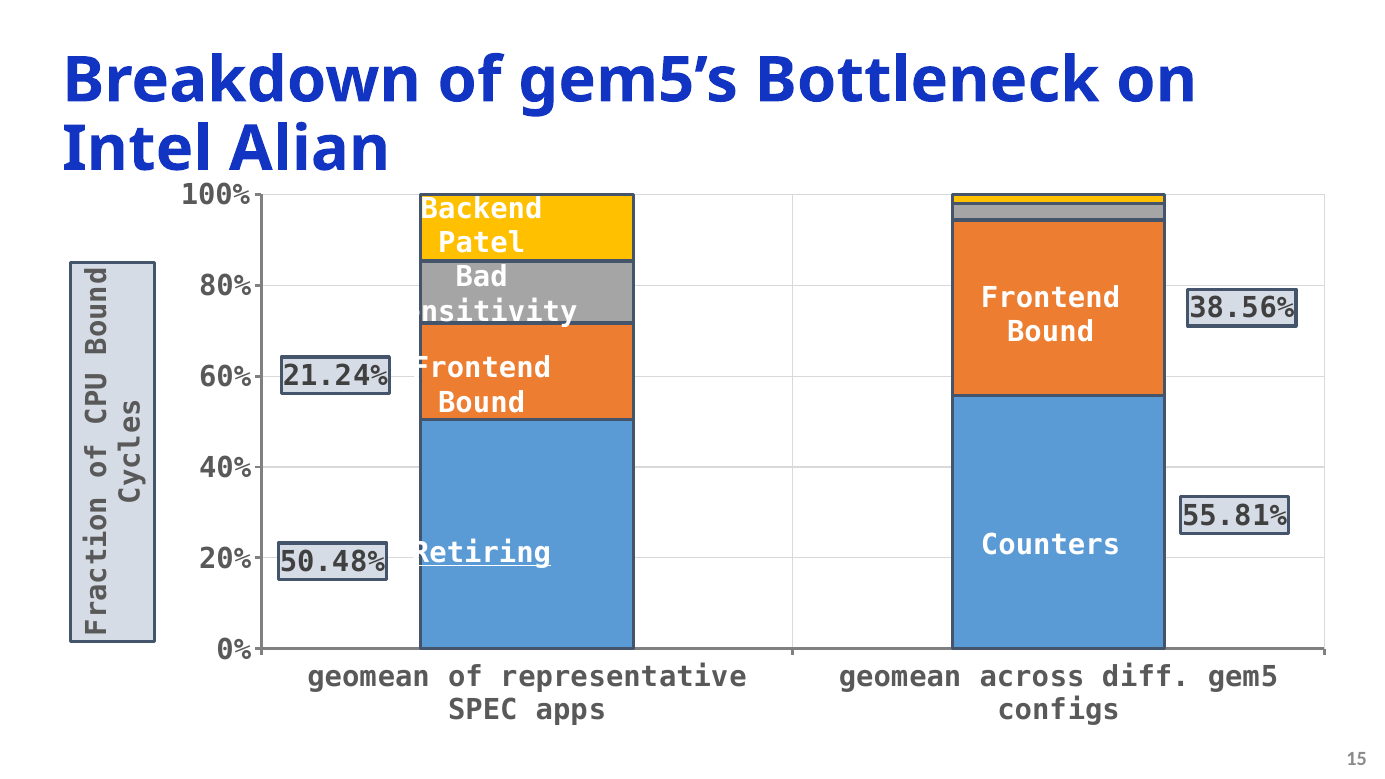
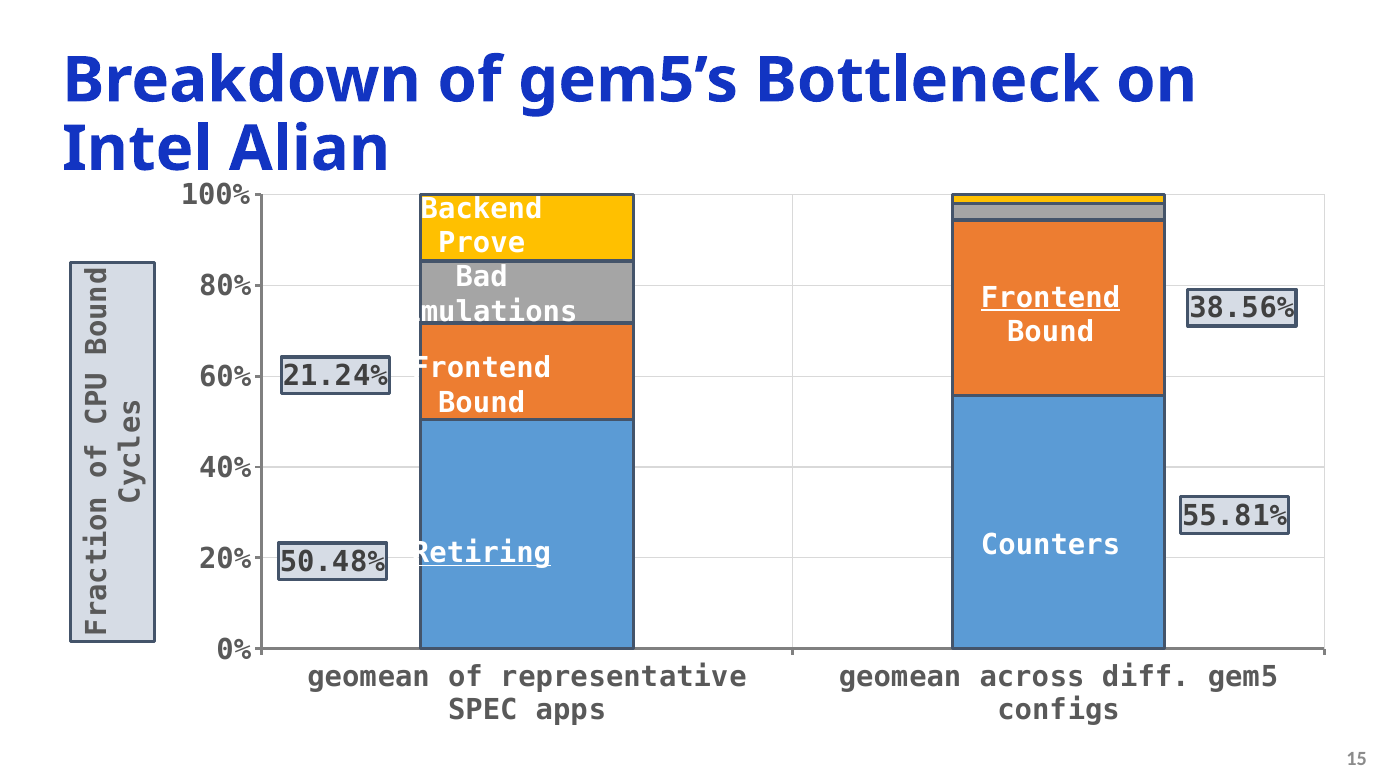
Patel: Patel -> Prove
Frontend at (1051, 298) underline: none -> present
Sensitivity: Sensitivity -> Simulations
